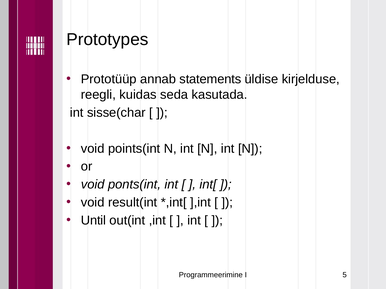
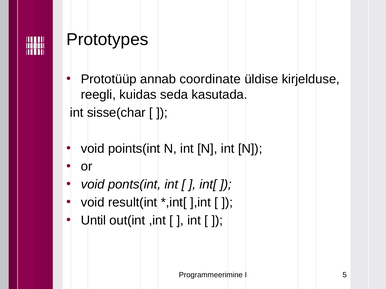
statements: statements -> coordinate
